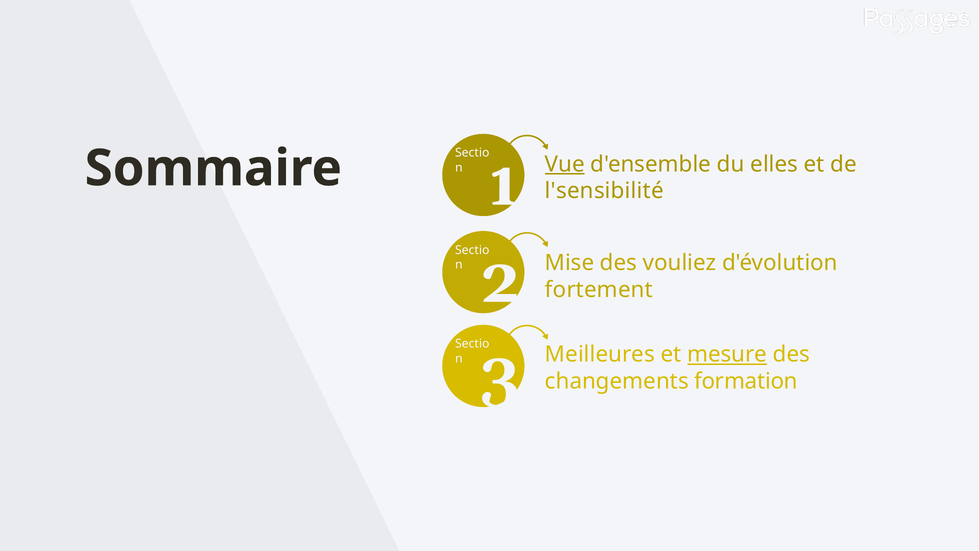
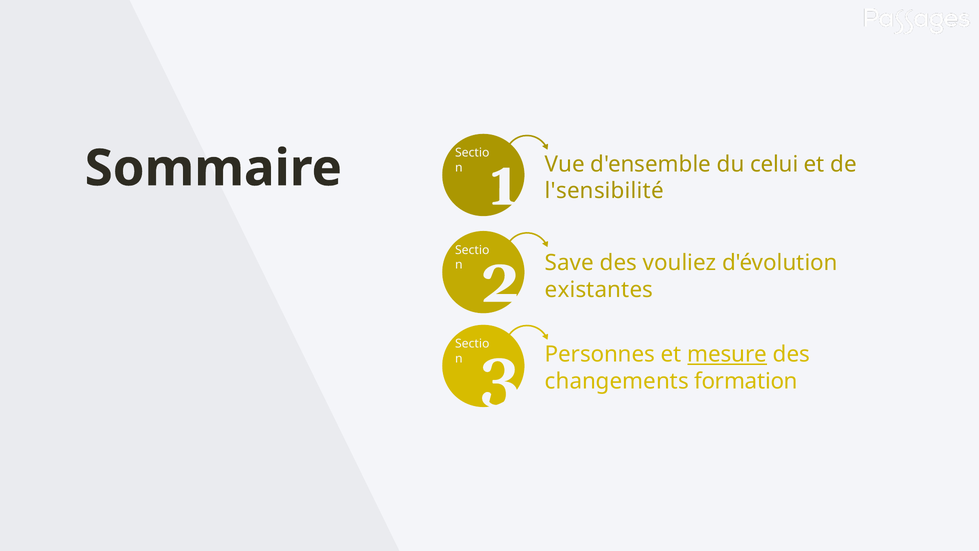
Vue underline: present -> none
elles: elles -> celui
Mise: Mise -> Save
fortement: fortement -> existantes
Meilleures: Meilleures -> Personnes
